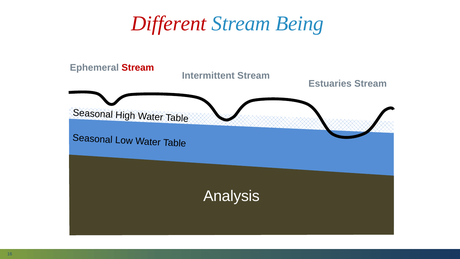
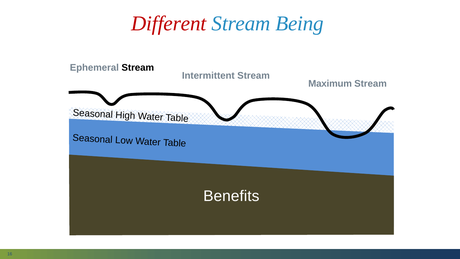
Stream at (138, 68) colour: red -> black
Estuaries: Estuaries -> Maximum
Analysis: Analysis -> Benefits
